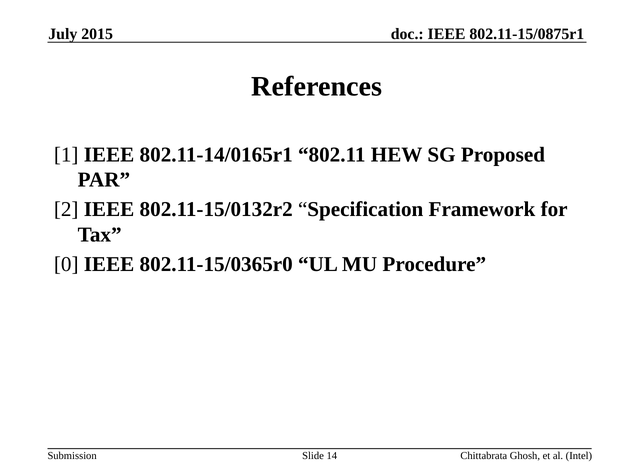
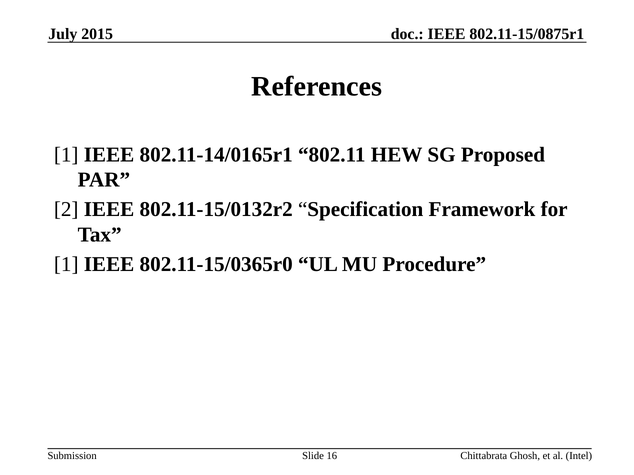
0 at (66, 265): 0 -> 1
14: 14 -> 16
